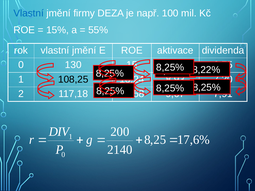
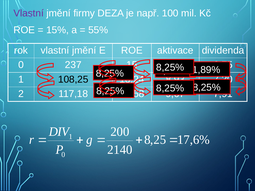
Vlastní at (29, 13) colour: blue -> purple
130: 130 -> 237
8,22%: 8,22% -> 1,89%
